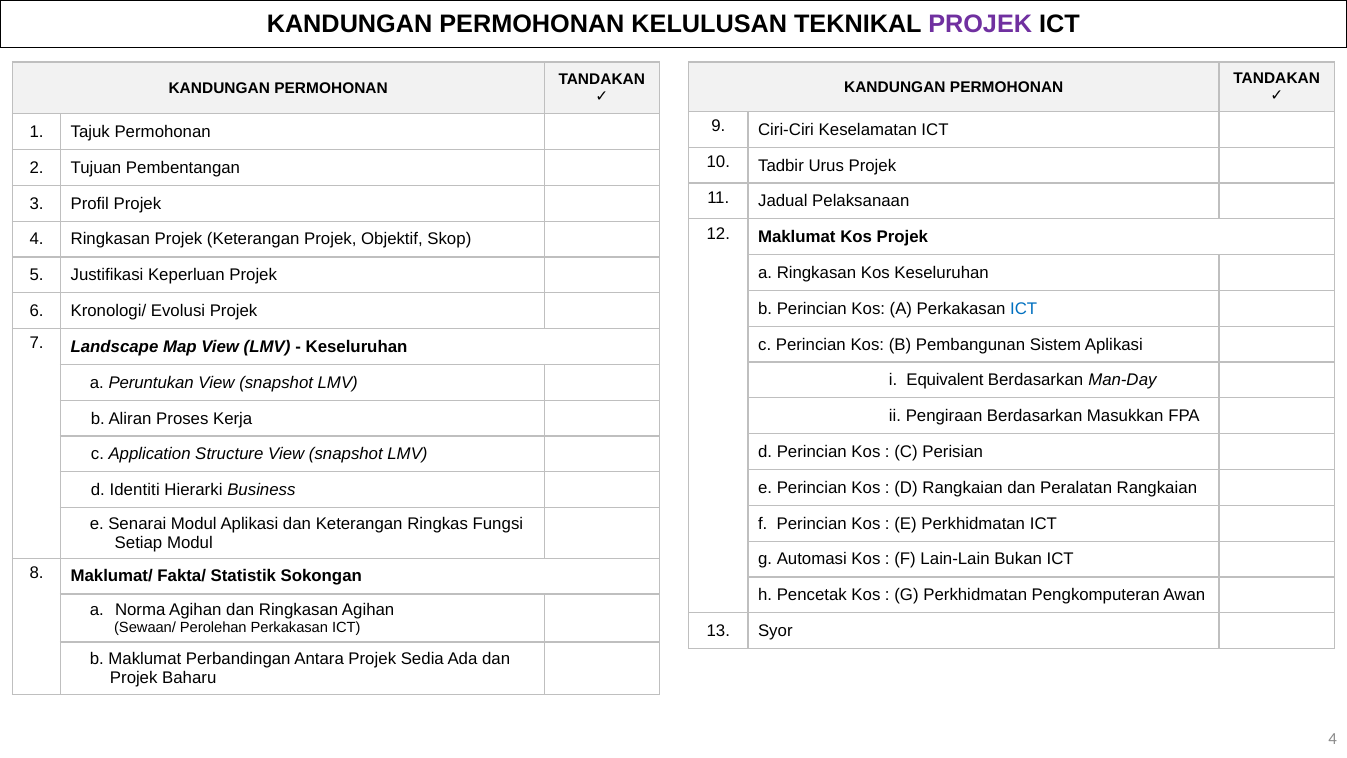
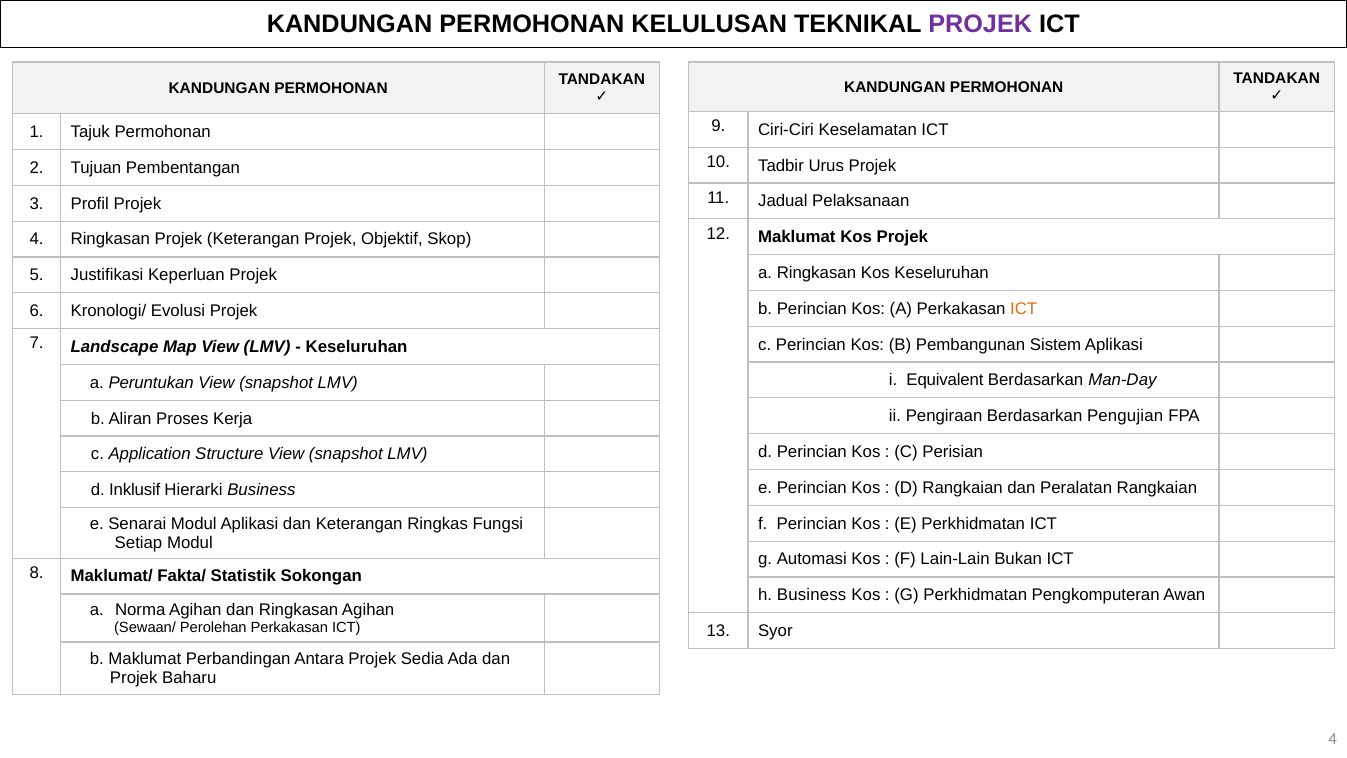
ICT at (1024, 309) colour: blue -> orange
Masukkan: Masukkan -> Pengujian
Identiti: Identiti -> Inklusif
h Pencetak: Pencetak -> Business
